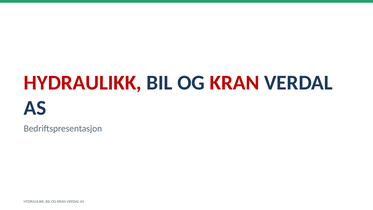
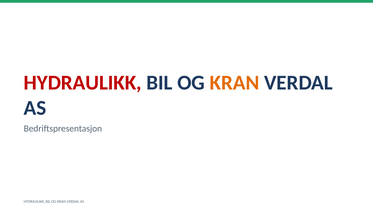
KRAN at (234, 83) colour: red -> orange
